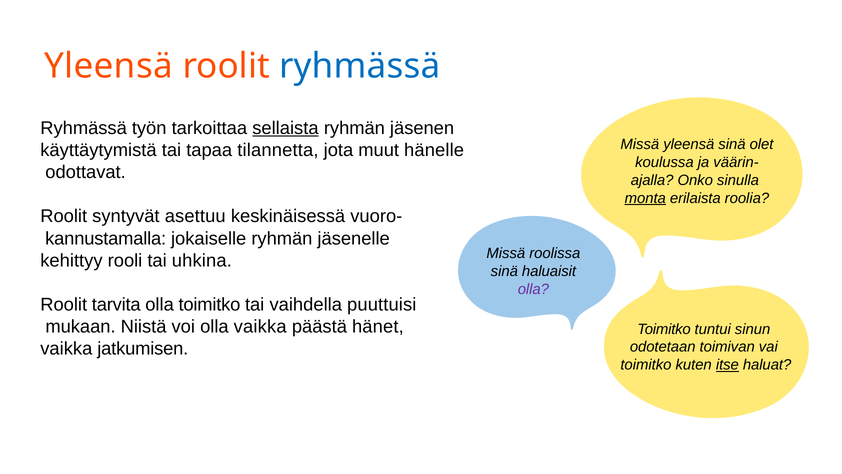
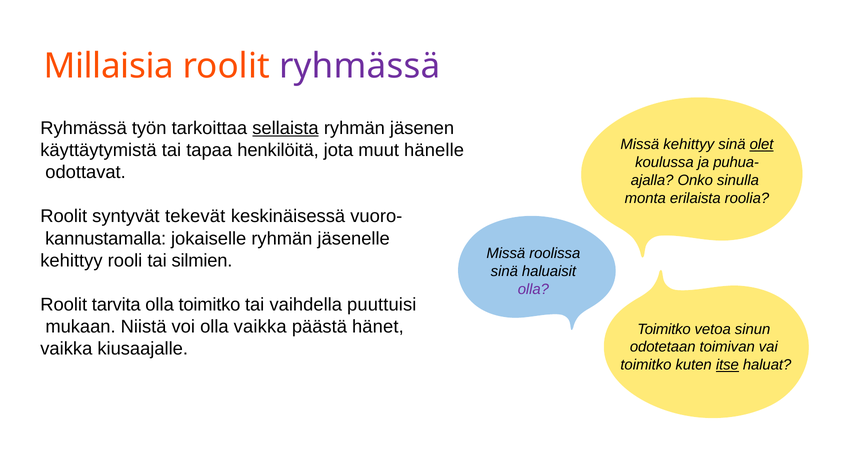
Yleensä at (108, 66): Yleensä -> Millaisia
ryhmässä at (360, 66) colour: blue -> purple
Missä yleensä: yleensä -> kehittyy
olet underline: none -> present
tilannetta: tilannetta -> henkilöitä
väärin-: väärin- -> puhua-
monta underline: present -> none
asettuu: asettuu -> tekevät
uhkina: uhkina -> silmien
tuntui: tuntui -> vetoa
jatkumisen: jatkumisen -> kiusaajalle
